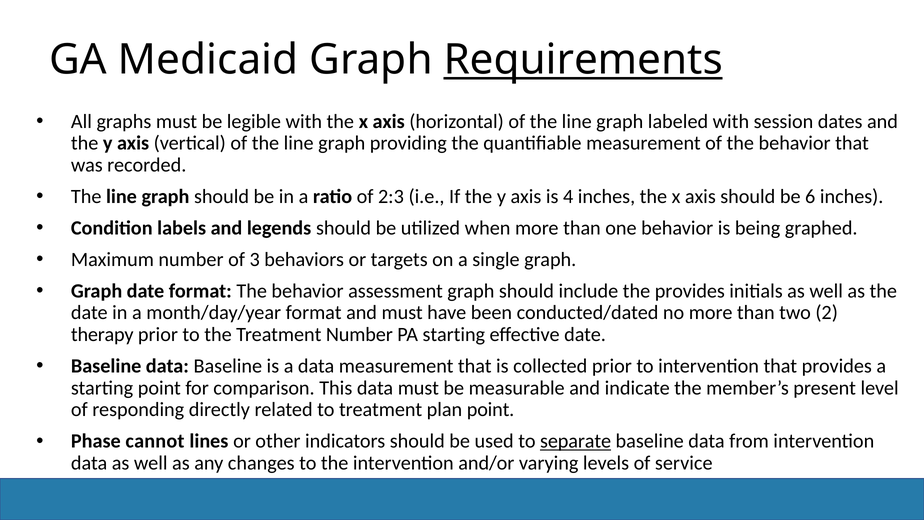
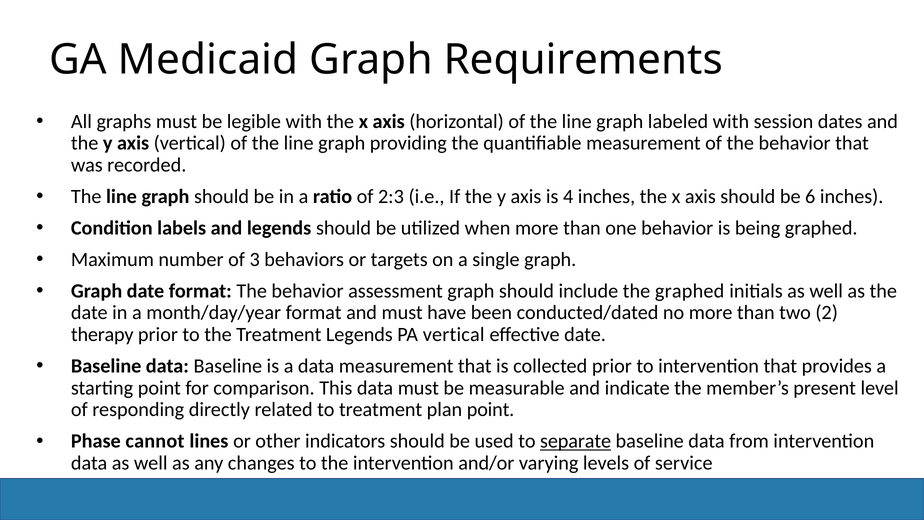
Requirements underline: present -> none
the provides: provides -> graphed
Treatment Number: Number -> Legends
PA starting: starting -> vertical
